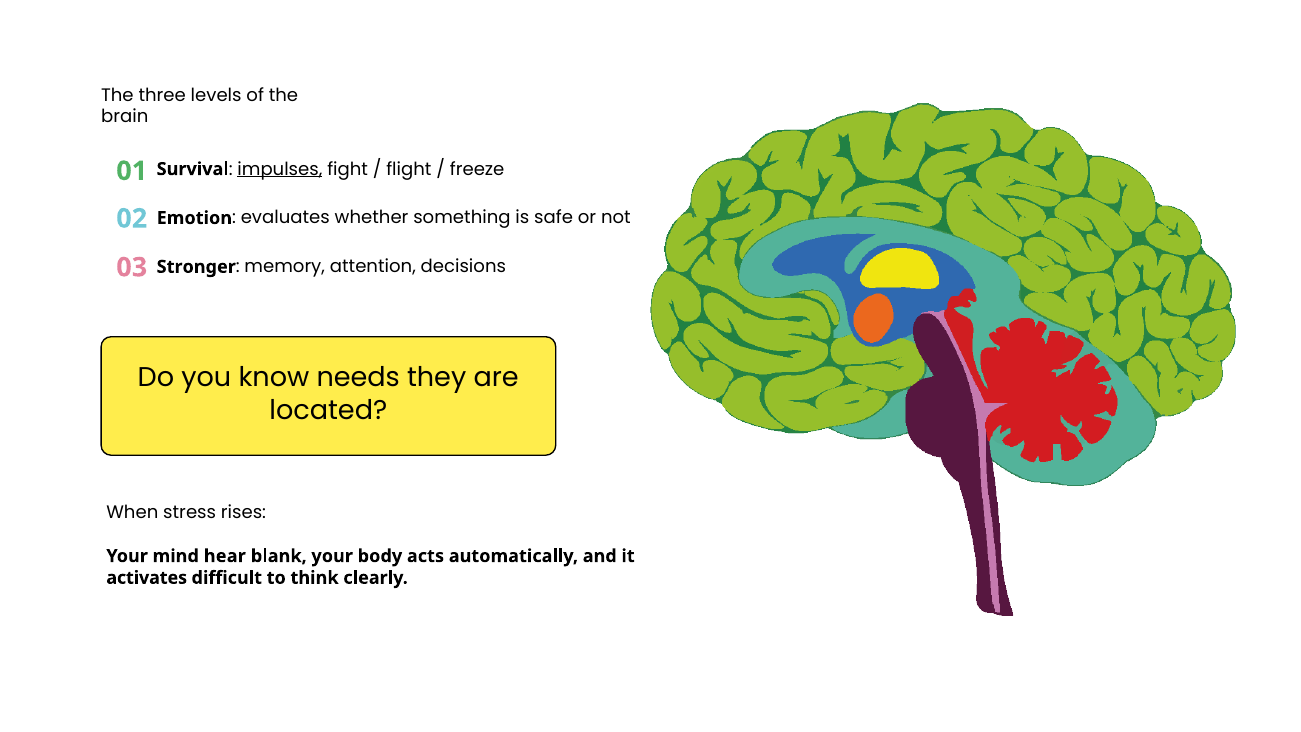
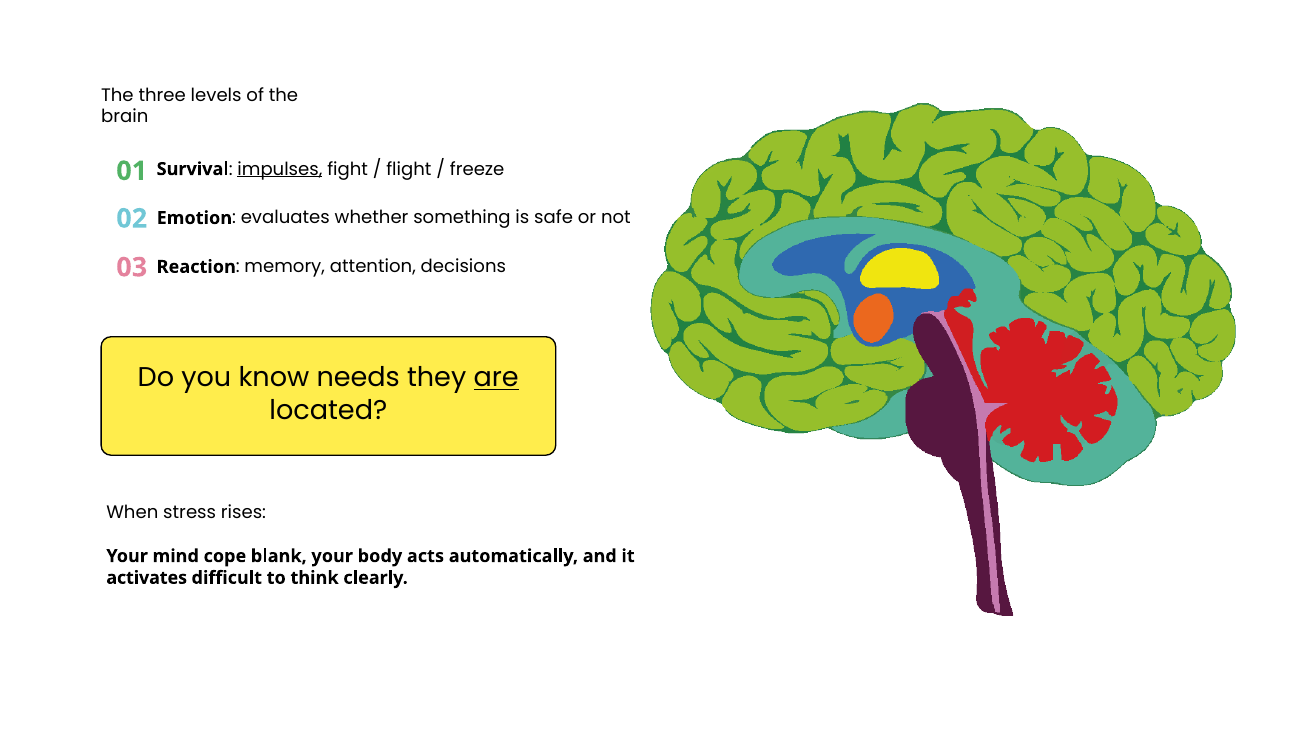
Stronger: Stronger -> Reaction
are underline: none -> present
hear: hear -> cope
